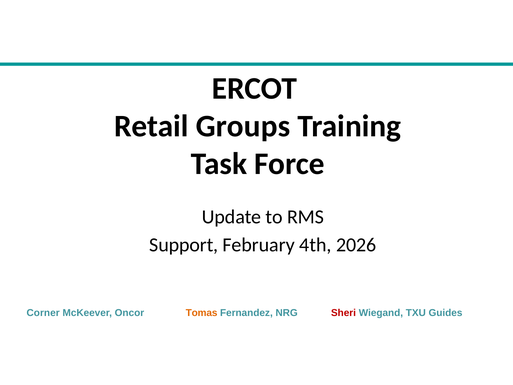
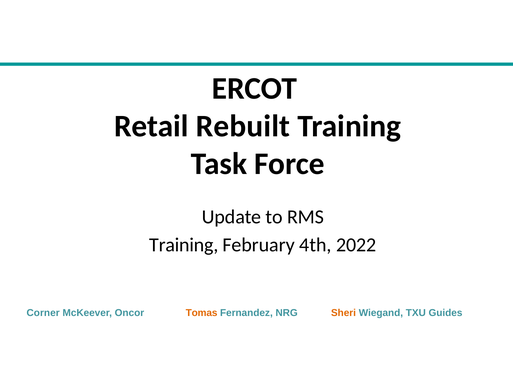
Groups: Groups -> Rebuilt
Support at (184, 245): Support -> Training
2026: 2026 -> 2022
Sheri colour: red -> orange
